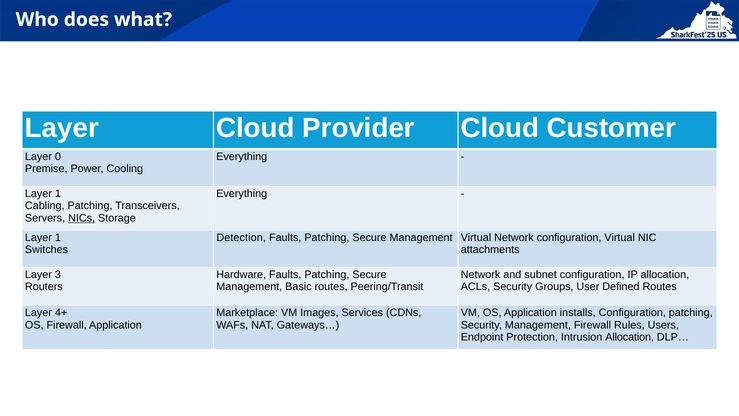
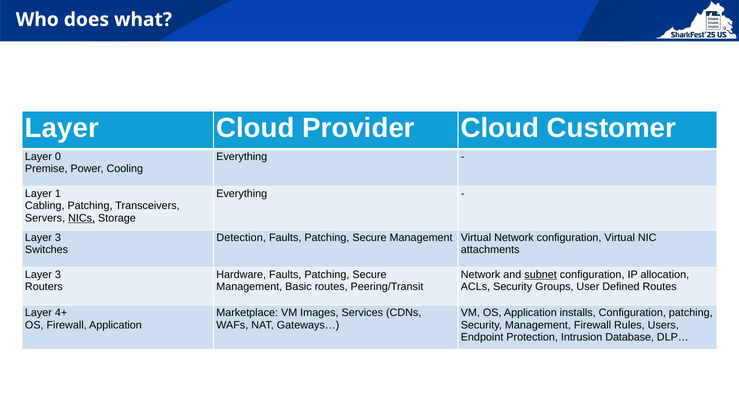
1 at (58, 238): 1 -> 3
subnet underline: none -> present
Intrusion Allocation: Allocation -> Database
